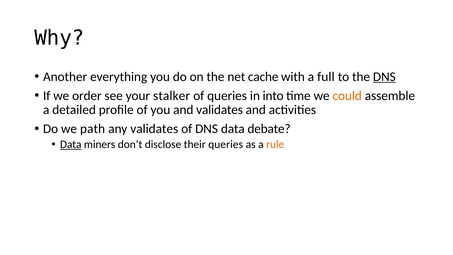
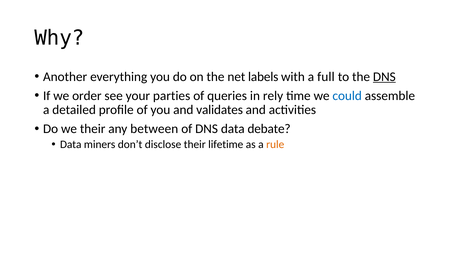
cache: cache -> labels
stalker: stalker -> parties
into: into -> rely
could colour: orange -> blue
we path: path -> their
any validates: validates -> between
Data at (71, 144) underline: present -> none
their queries: queries -> lifetime
